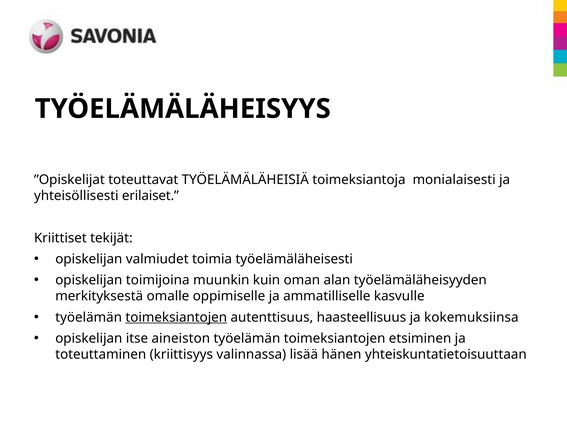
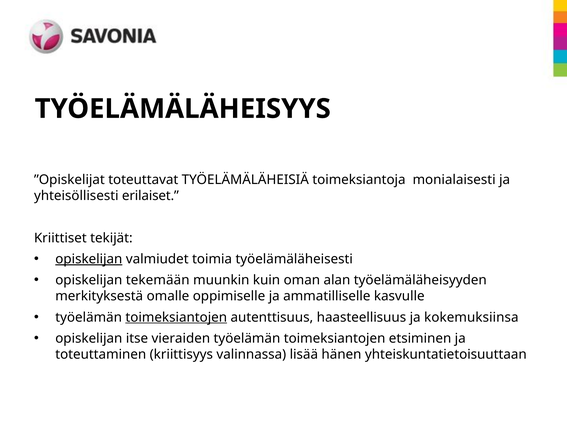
opiskelijan at (89, 259) underline: none -> present
toimijoina: toimijoina -> tekemään
aineiston: aineiston -> vieraiden
